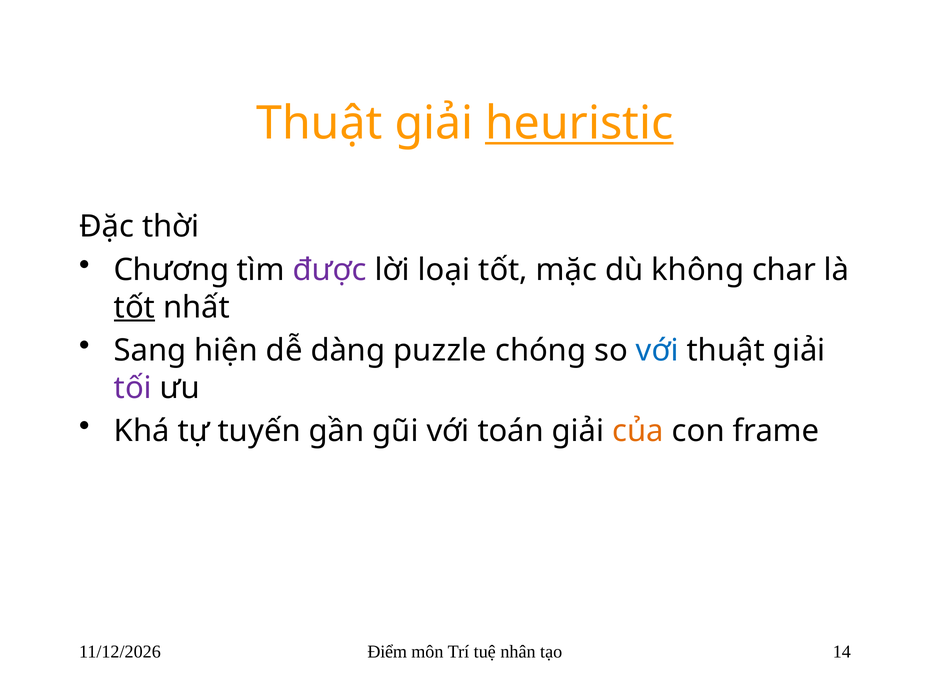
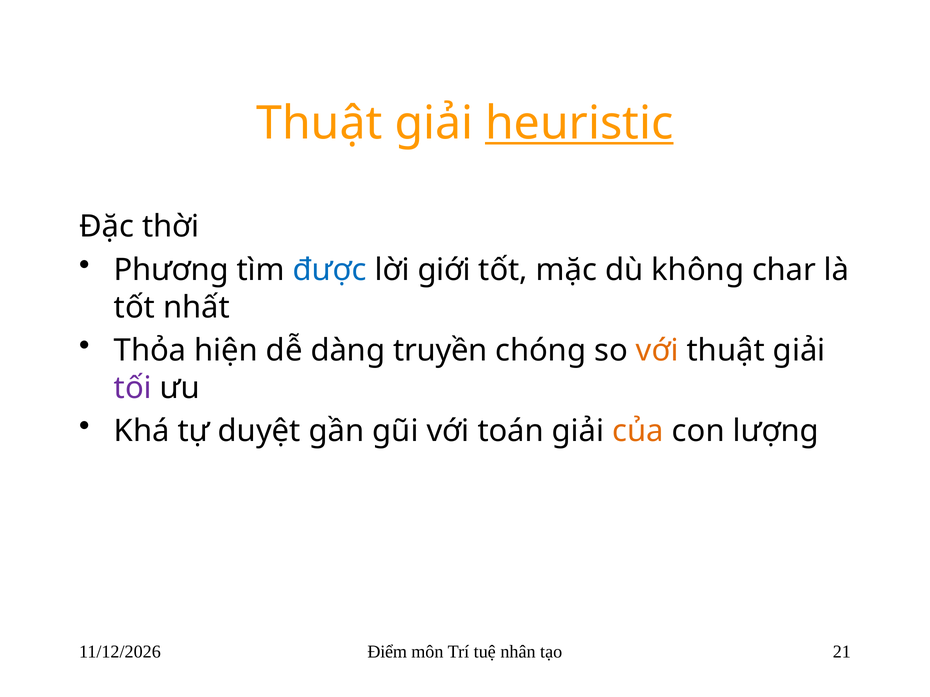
Chương: Chương -> Phương
được colour: purple -> blue
loại: loại -> giới
tốt at (135, 308) underline: present -> none
Sang: Sang -> Thỏa
puzzle: puzzle -> truyền
với at (657, 351) colour: blue -> orange
tuyến: tuyến -> duyệt
frame: frame -> lượng
14: 14 -> 21
